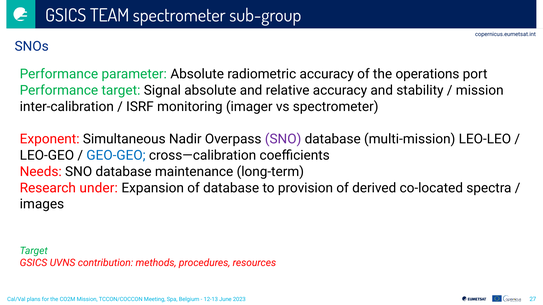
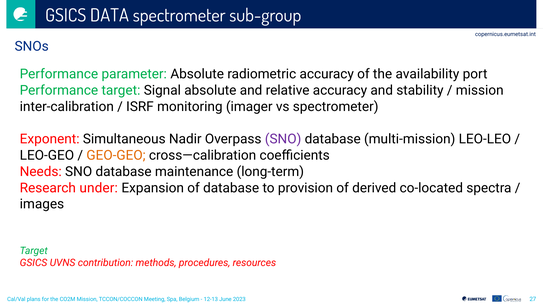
TEAM: TEAM -> DATA
operations: operations -> availability
GEO-GEO colour: blue -> orange
